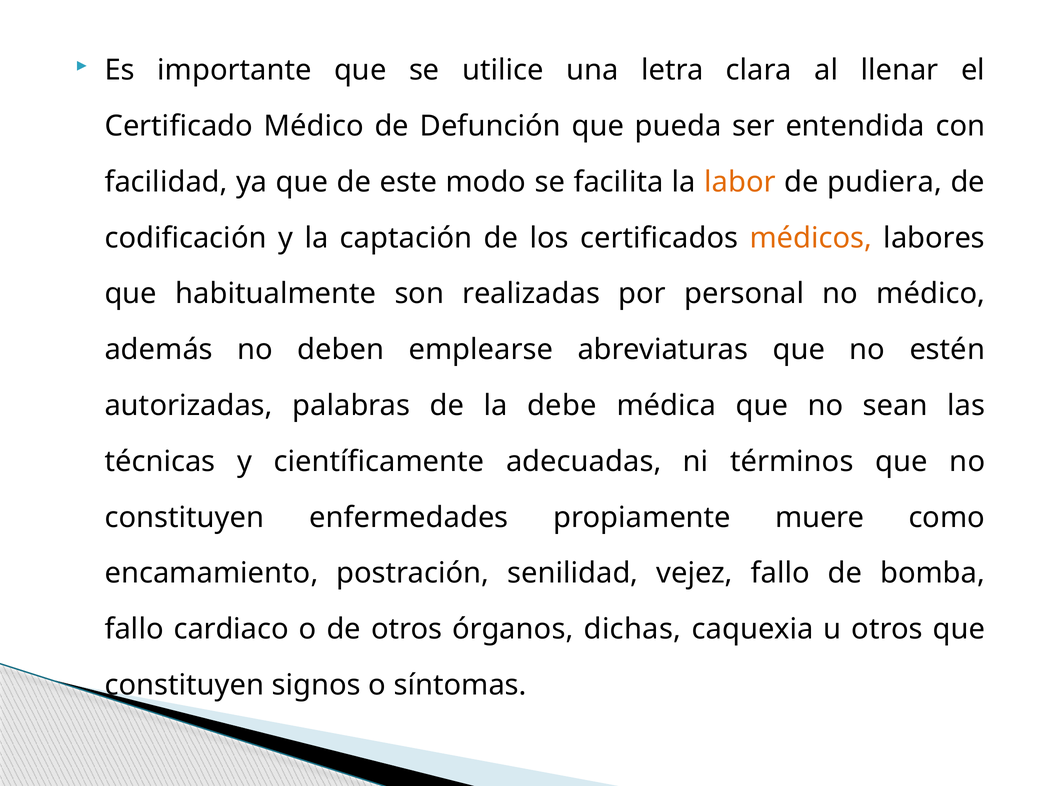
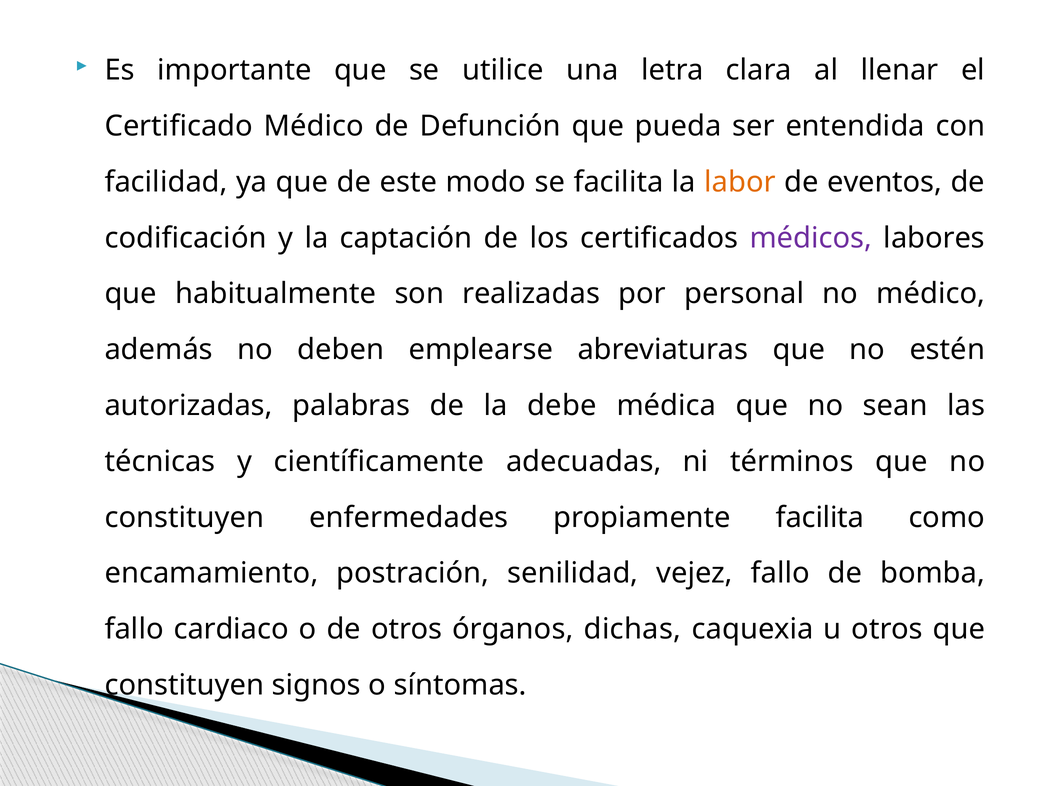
pudiera: pudiera -> eventos
médicos colour: orange -> purple
propiamente muere: muere -> facilita
